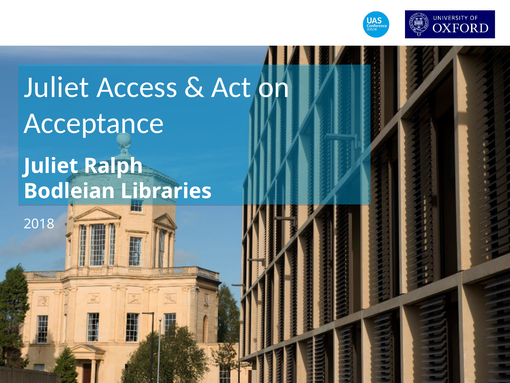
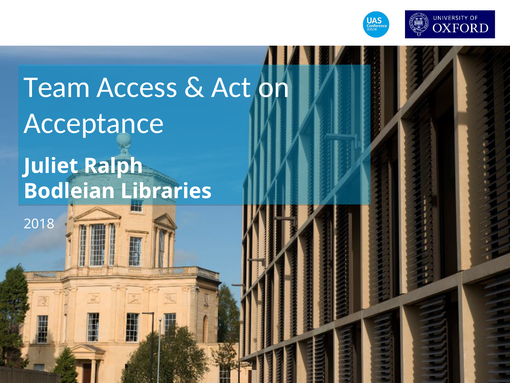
Juliet at (57, 87): Juliet -> Team
